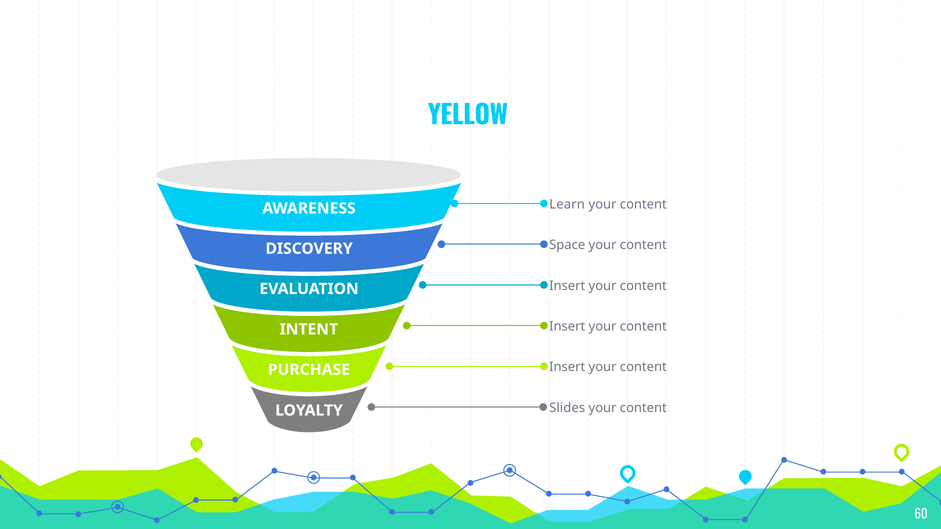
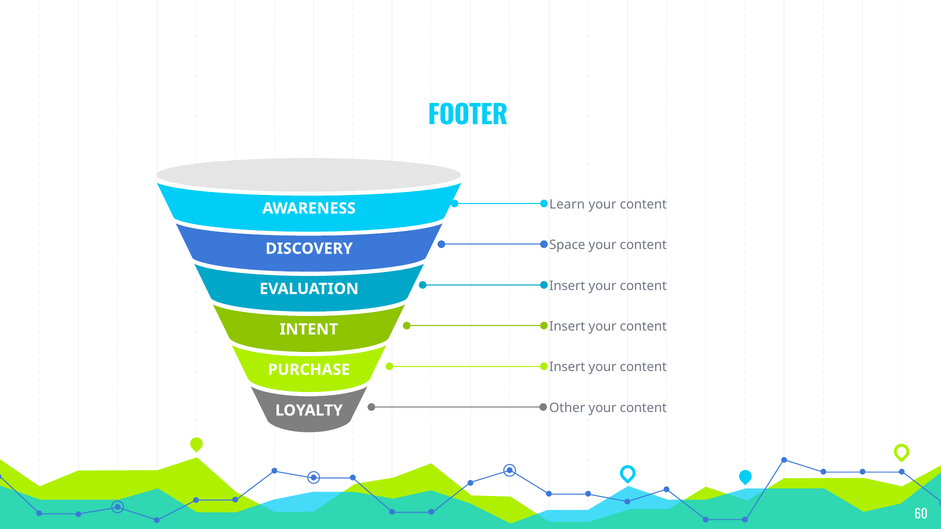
YELLOW: YELLOW -> FOOTER
Slides: Slides -> Other
